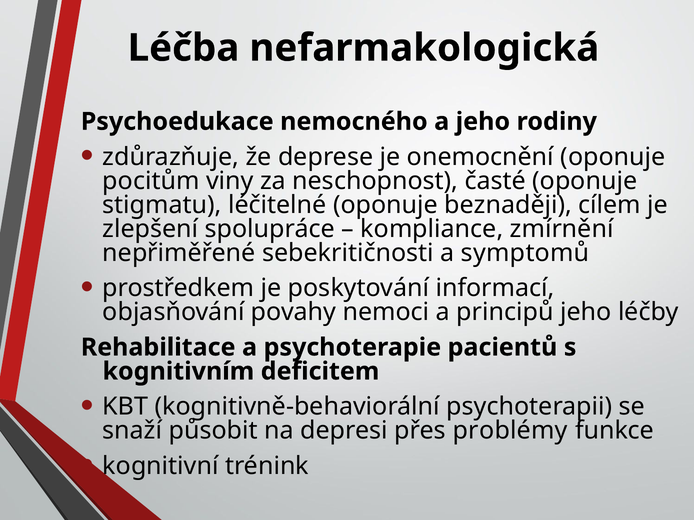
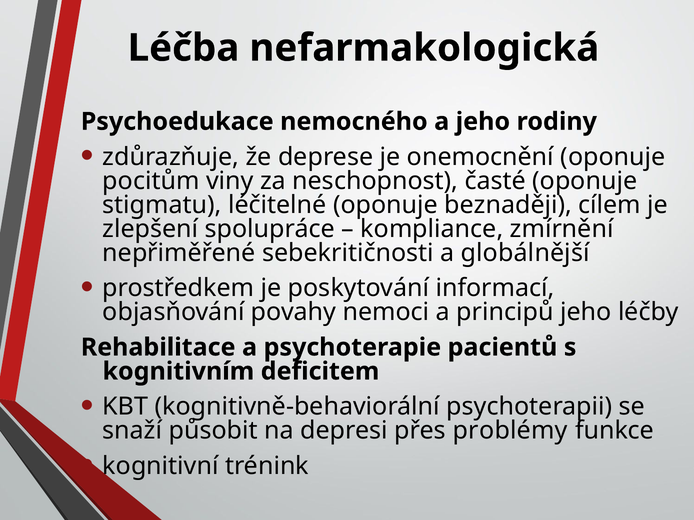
symptomů: symptomů -> globálnější
